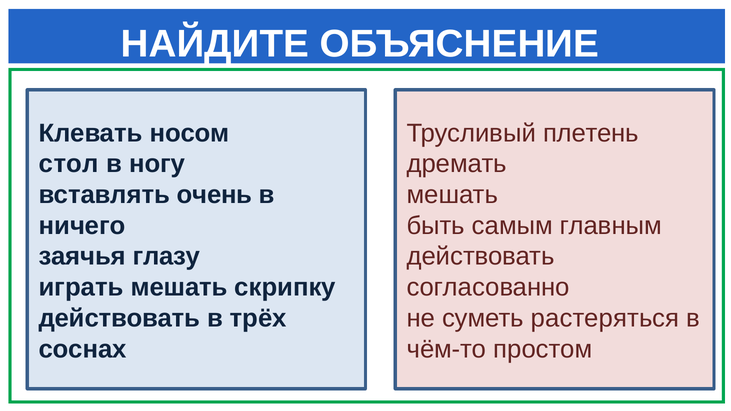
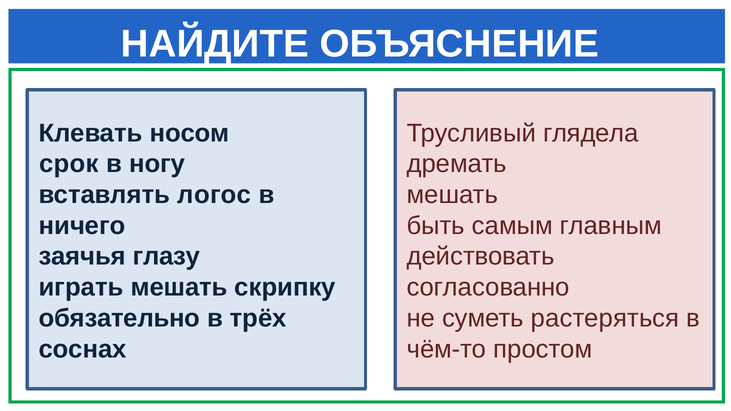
плетень: плетень -> глядела
стол: стол -> срок
очень: очень -> логос
действовать at (119, 319): действовать -> обязательно
